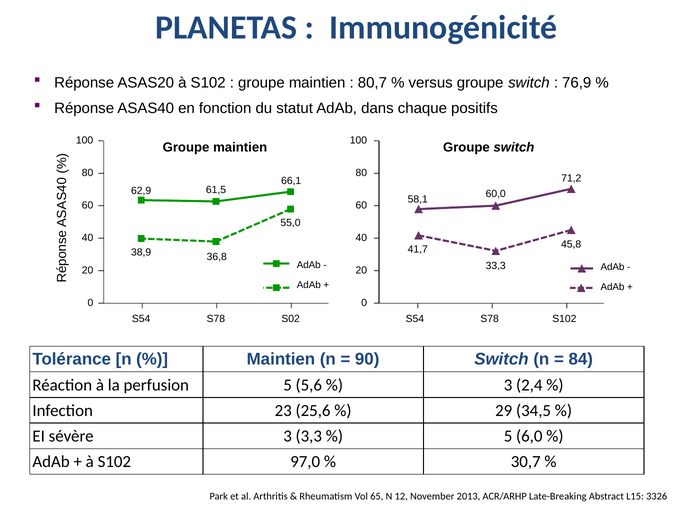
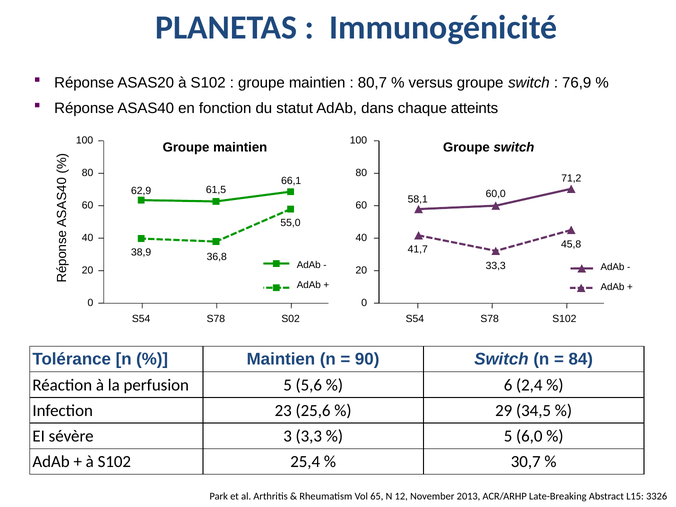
positifs: positifs -> atteints
3 at (508, 385): 3 -> 6
97,0: 97,0 -> 25,4
